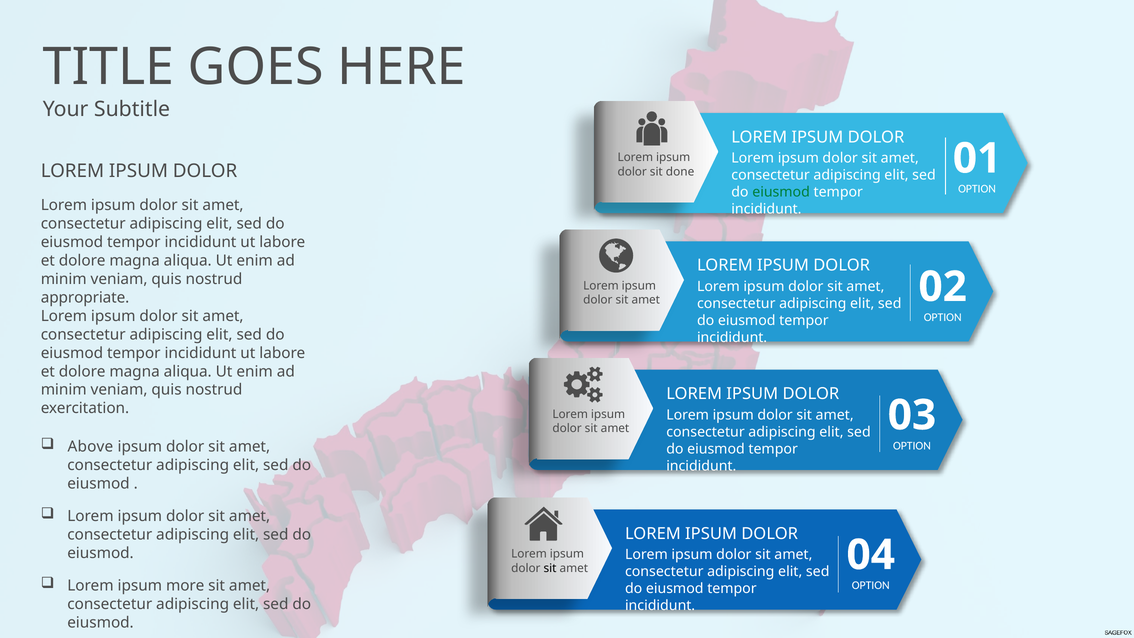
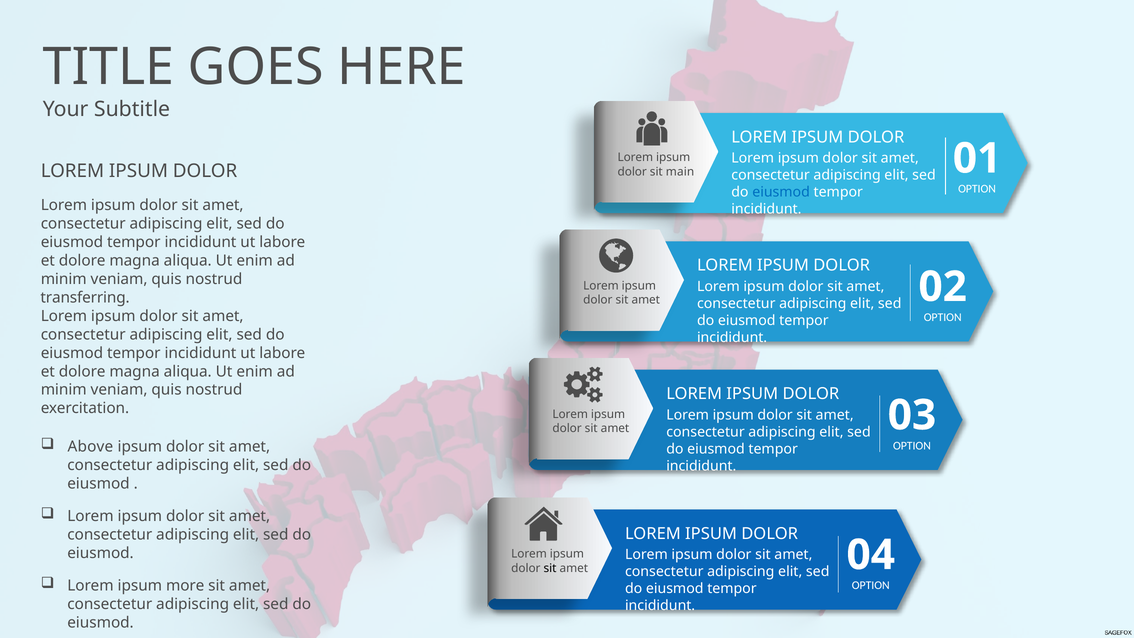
done: done -> main
eiusmod at (781, 192) colour: green -> blue
appropriate: appropriate -> transferring
